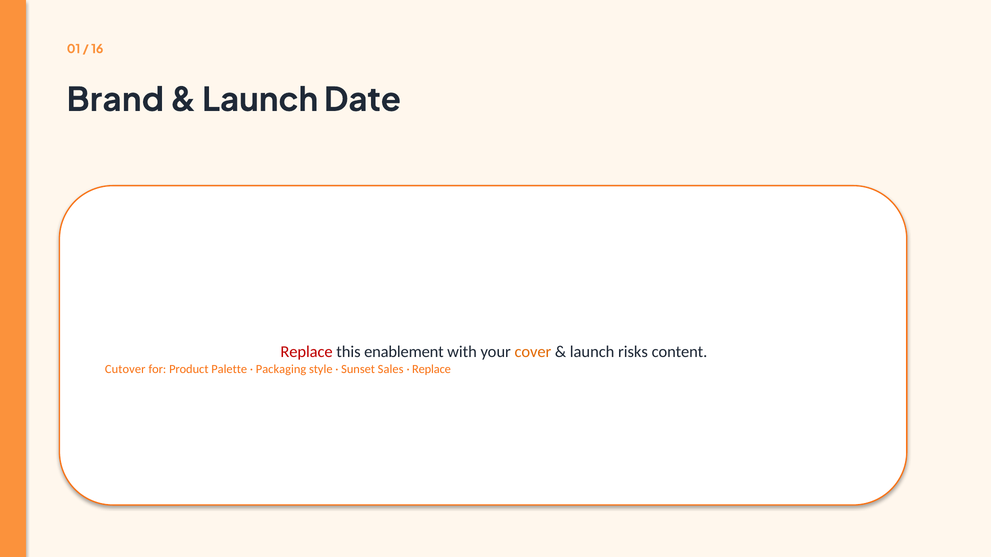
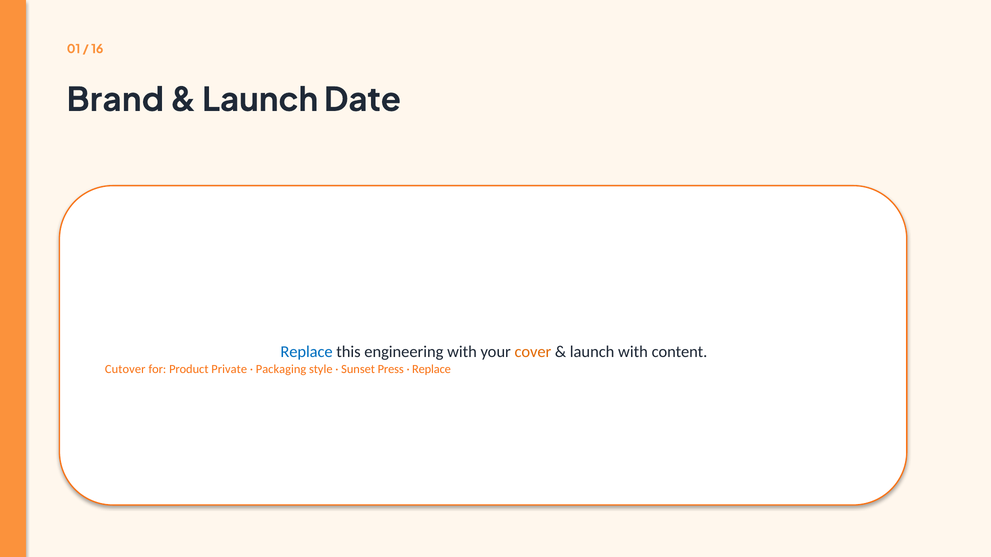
Replace at (307, 352) colour: red -> blue
enablement: enablement -> engineering
launch risks: risks -> with
Palette: Palette -> Private
Sales: Sales -> Press
